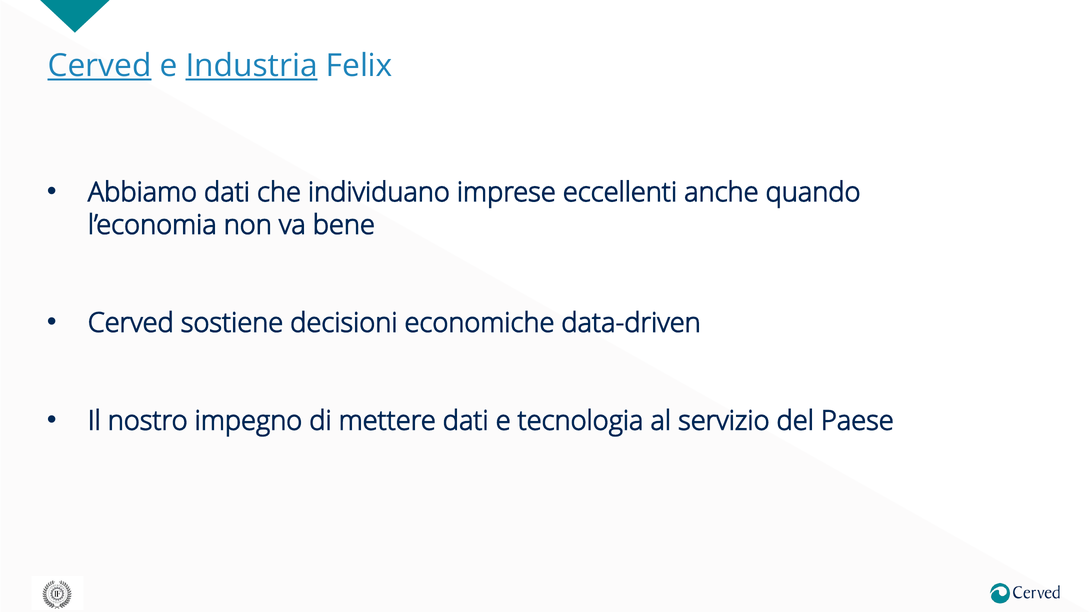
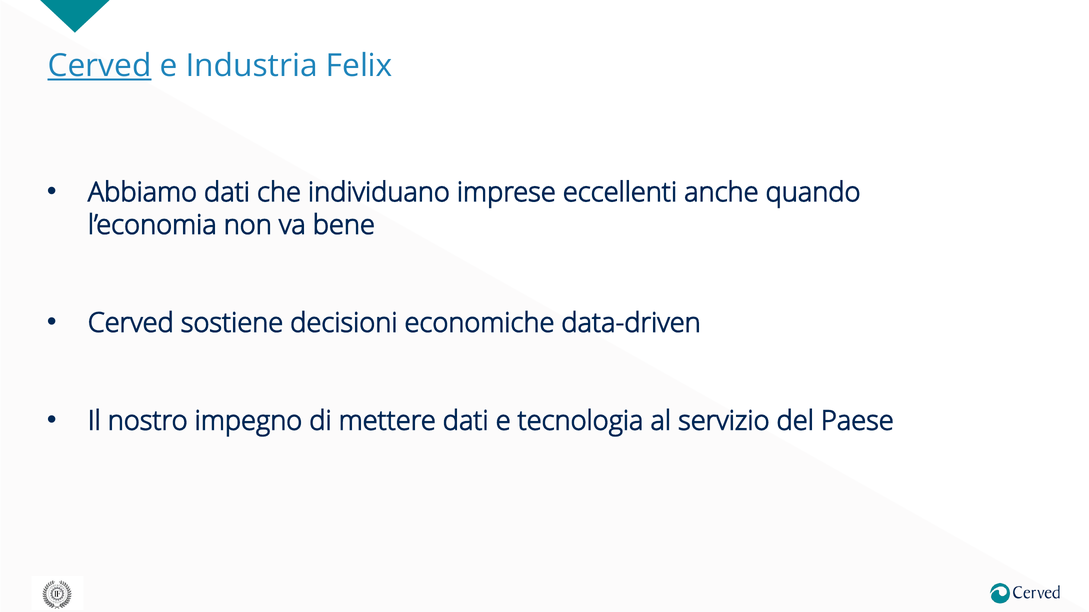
Industria underline: present -> none
